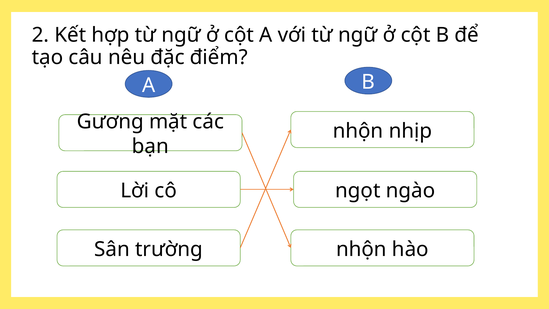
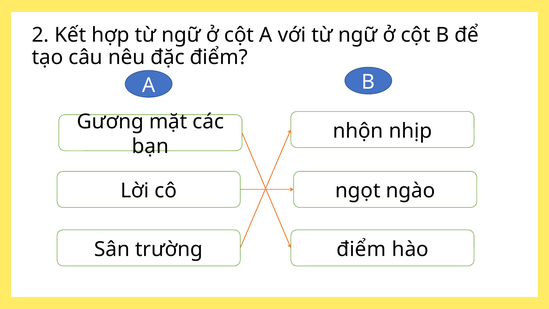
nhộn at (361, 249): nhộn -> điểm
